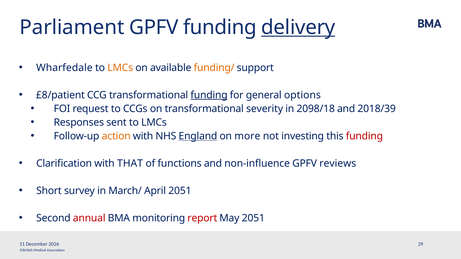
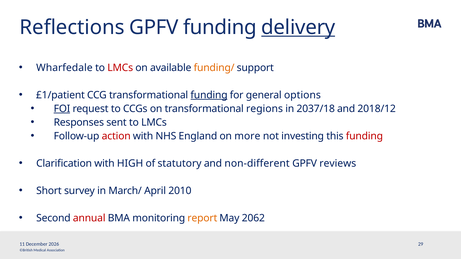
Parliament: Parliament -> Reflections
LMCs at (120, 68) colour: orange -> red
£8/patient: £8/patient -> £1/patient
FOI underline: none -> present
severity: severity -> regions
2098/18: 2098/18 -> 2037/18
2018/39: 2018/39 -> 2018/12
action colour: orange -> red
England underline: present -> none
THAT: THAT -> HIGH
functions: functions -> statutory
non-influence: non-influence -> non-different
April 2051: 2051 -> 2010
report colour: red -> orange
May 2051: 2051 -> 2062
